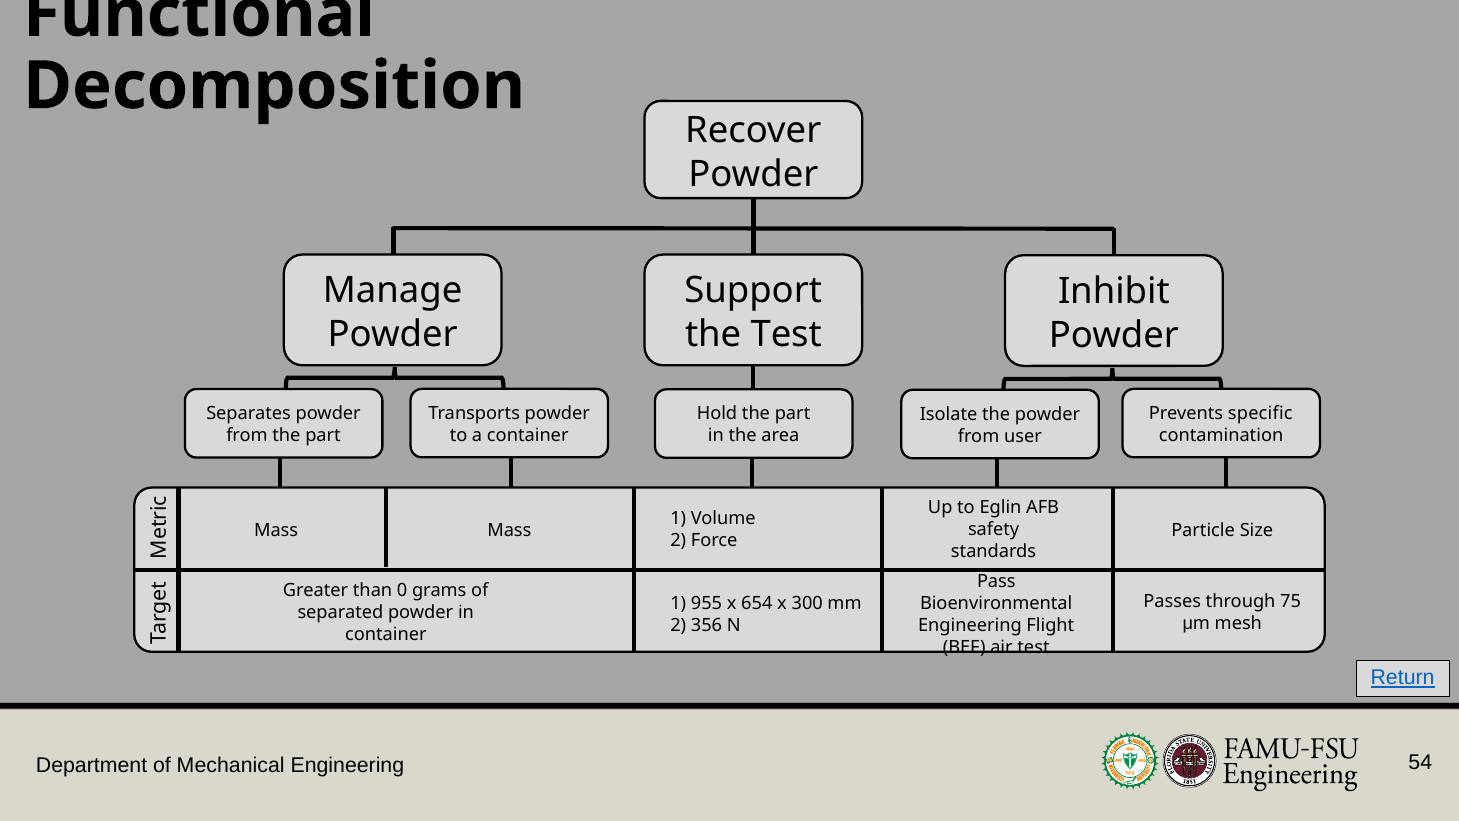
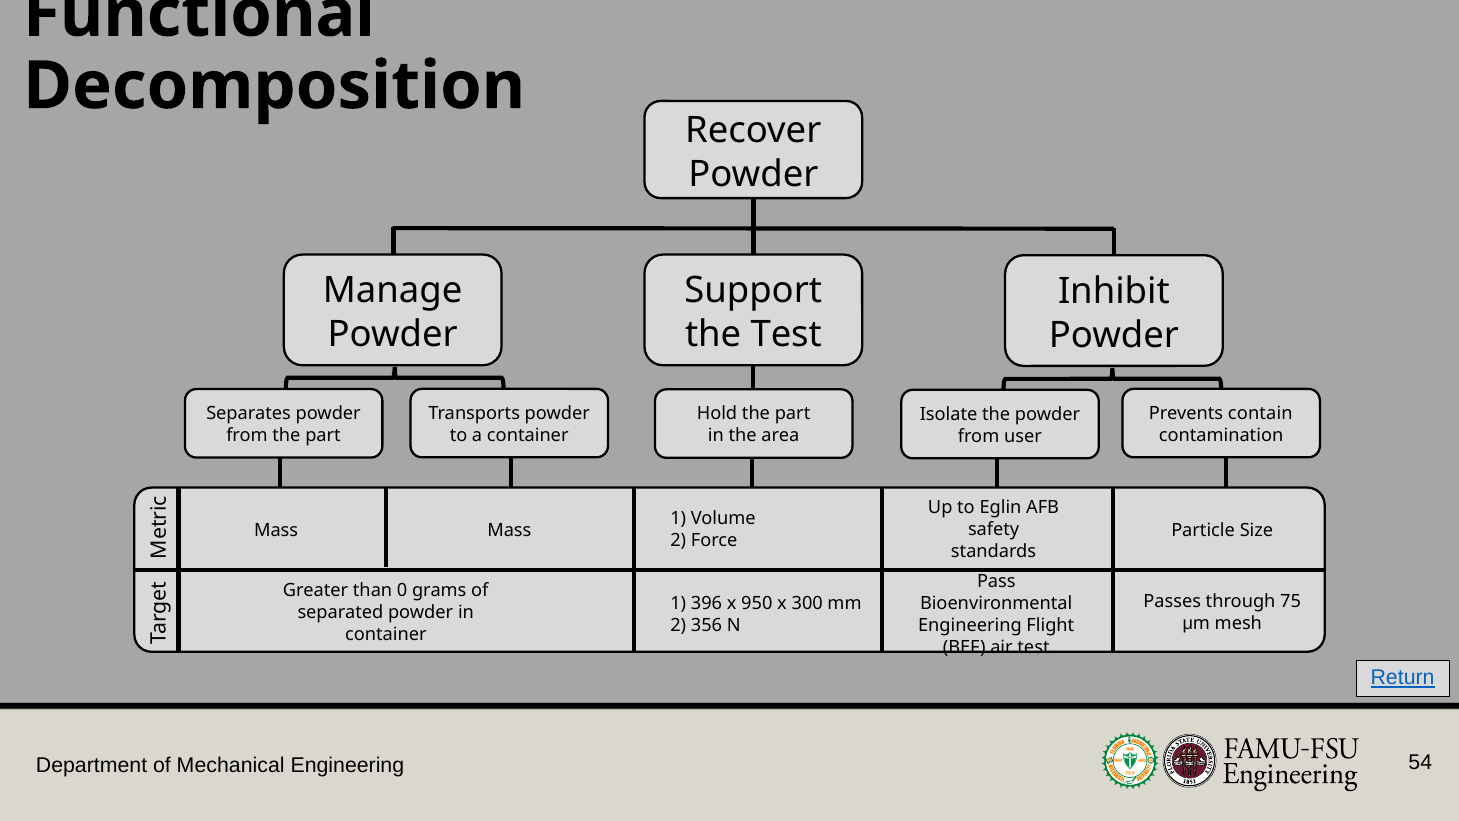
specific: specific -> contain
955: 955 -> 396
654: 654 -> 950
